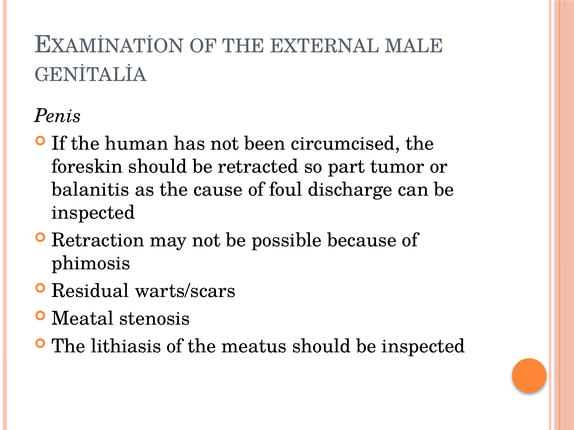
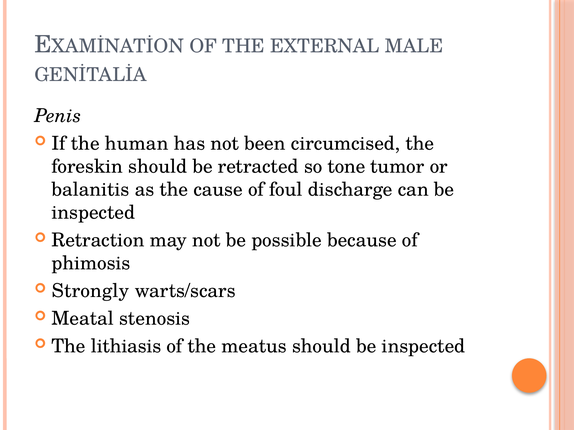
part: part -> tone
Residual: Residual -> Strongly
